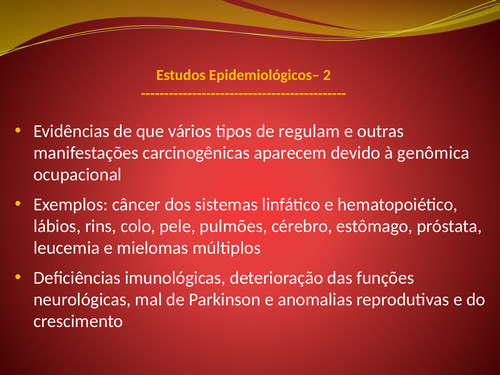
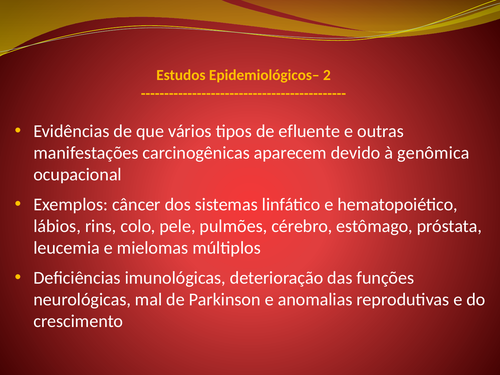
regulam: regulam -> efluente
